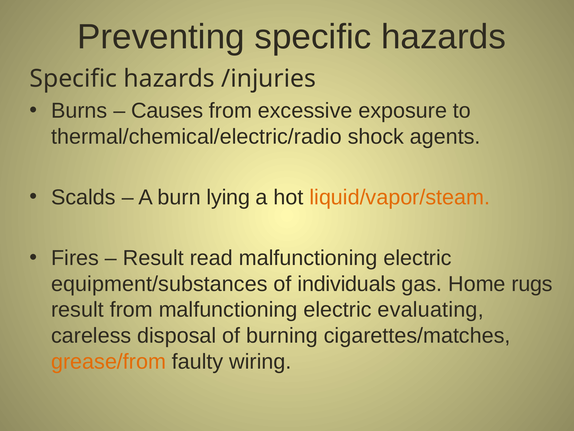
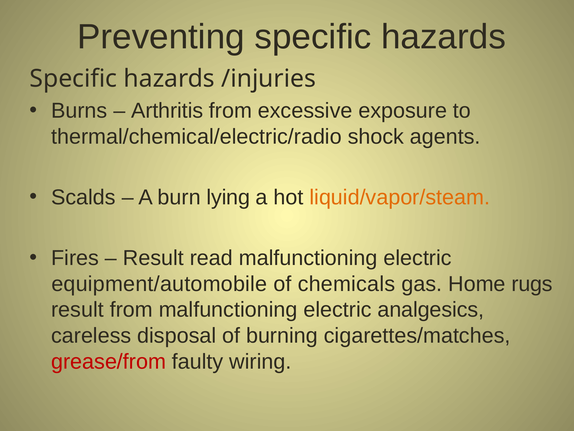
Causes: Causes -> Arthritis
equipment/substances: equipment/substances -> equipment/automobile
individuals: individuals -> chemicals
evaluating: evaluating -> analgesics
grease/from colour: orange -> red
